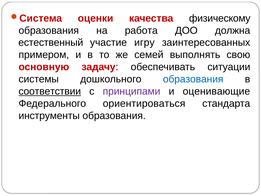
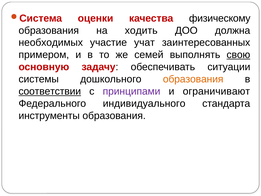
работа: работа -> ходить
естественный: естественный -> необходимых
игру: игру -> учат
свою underline: none -> present
образования at (193, 79) colour: blue -> orange
оценивающие: оценивающие -> ограничивают
ориентироваться: ориентироваться -> индивидуального
